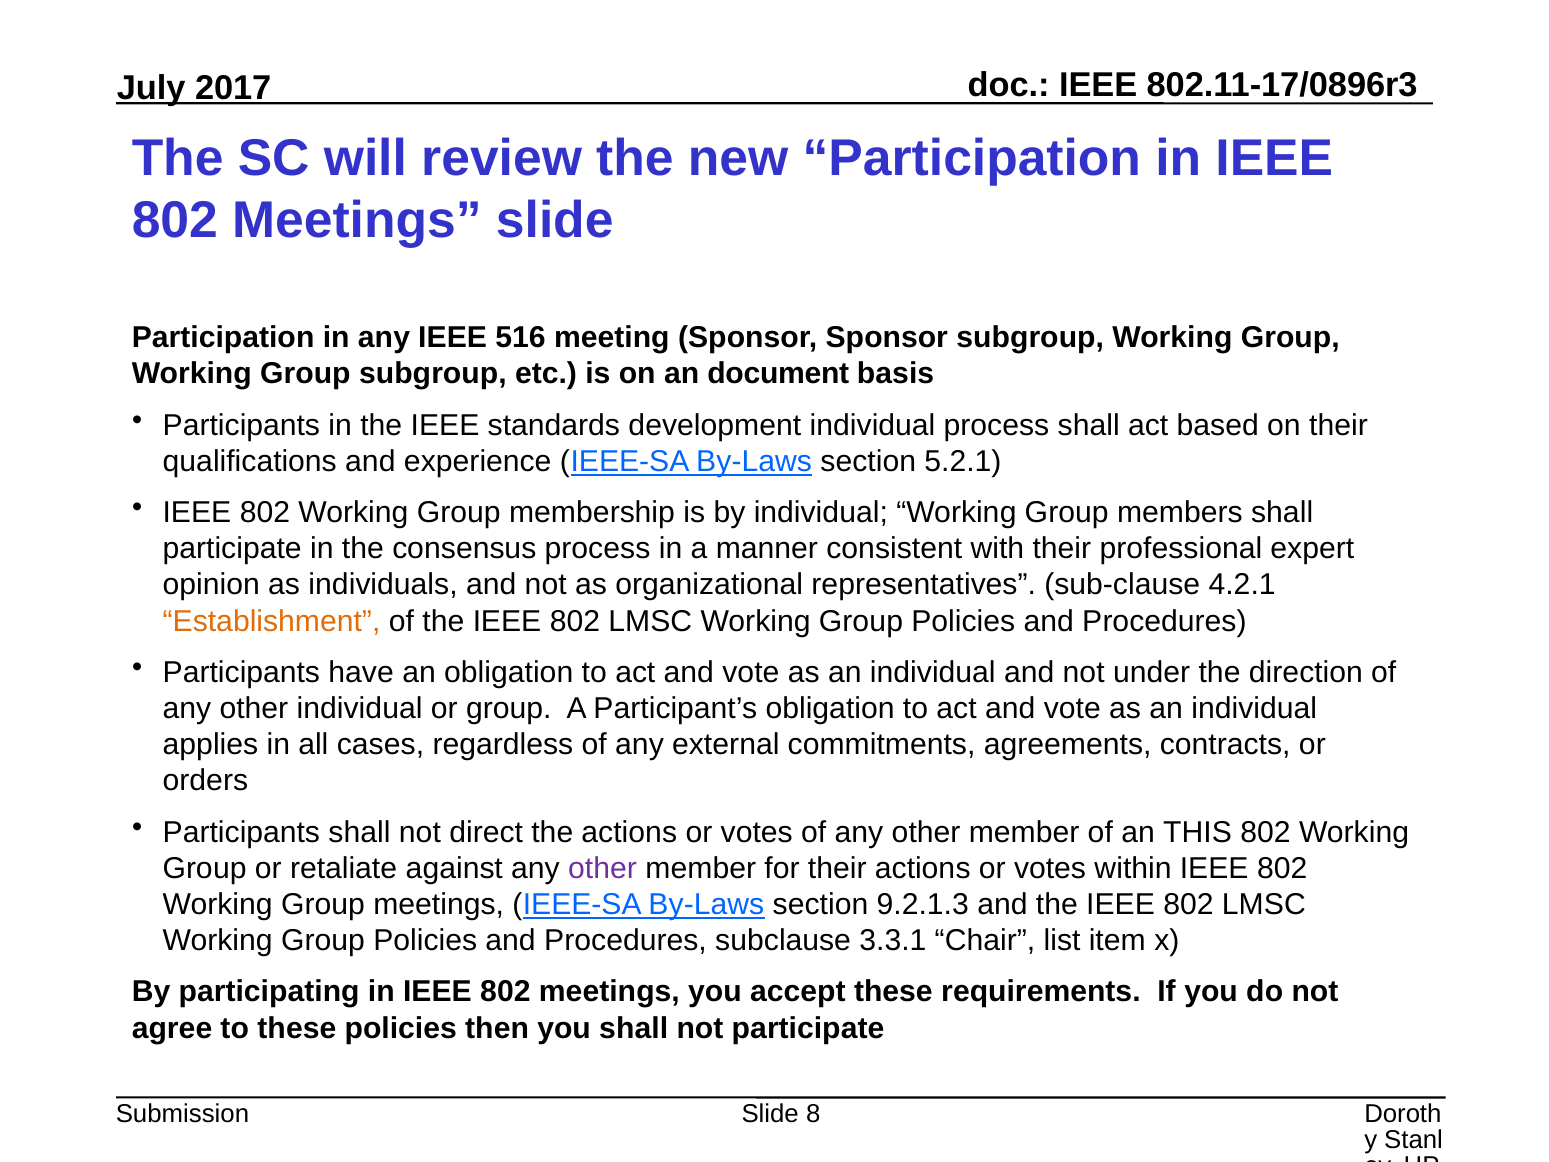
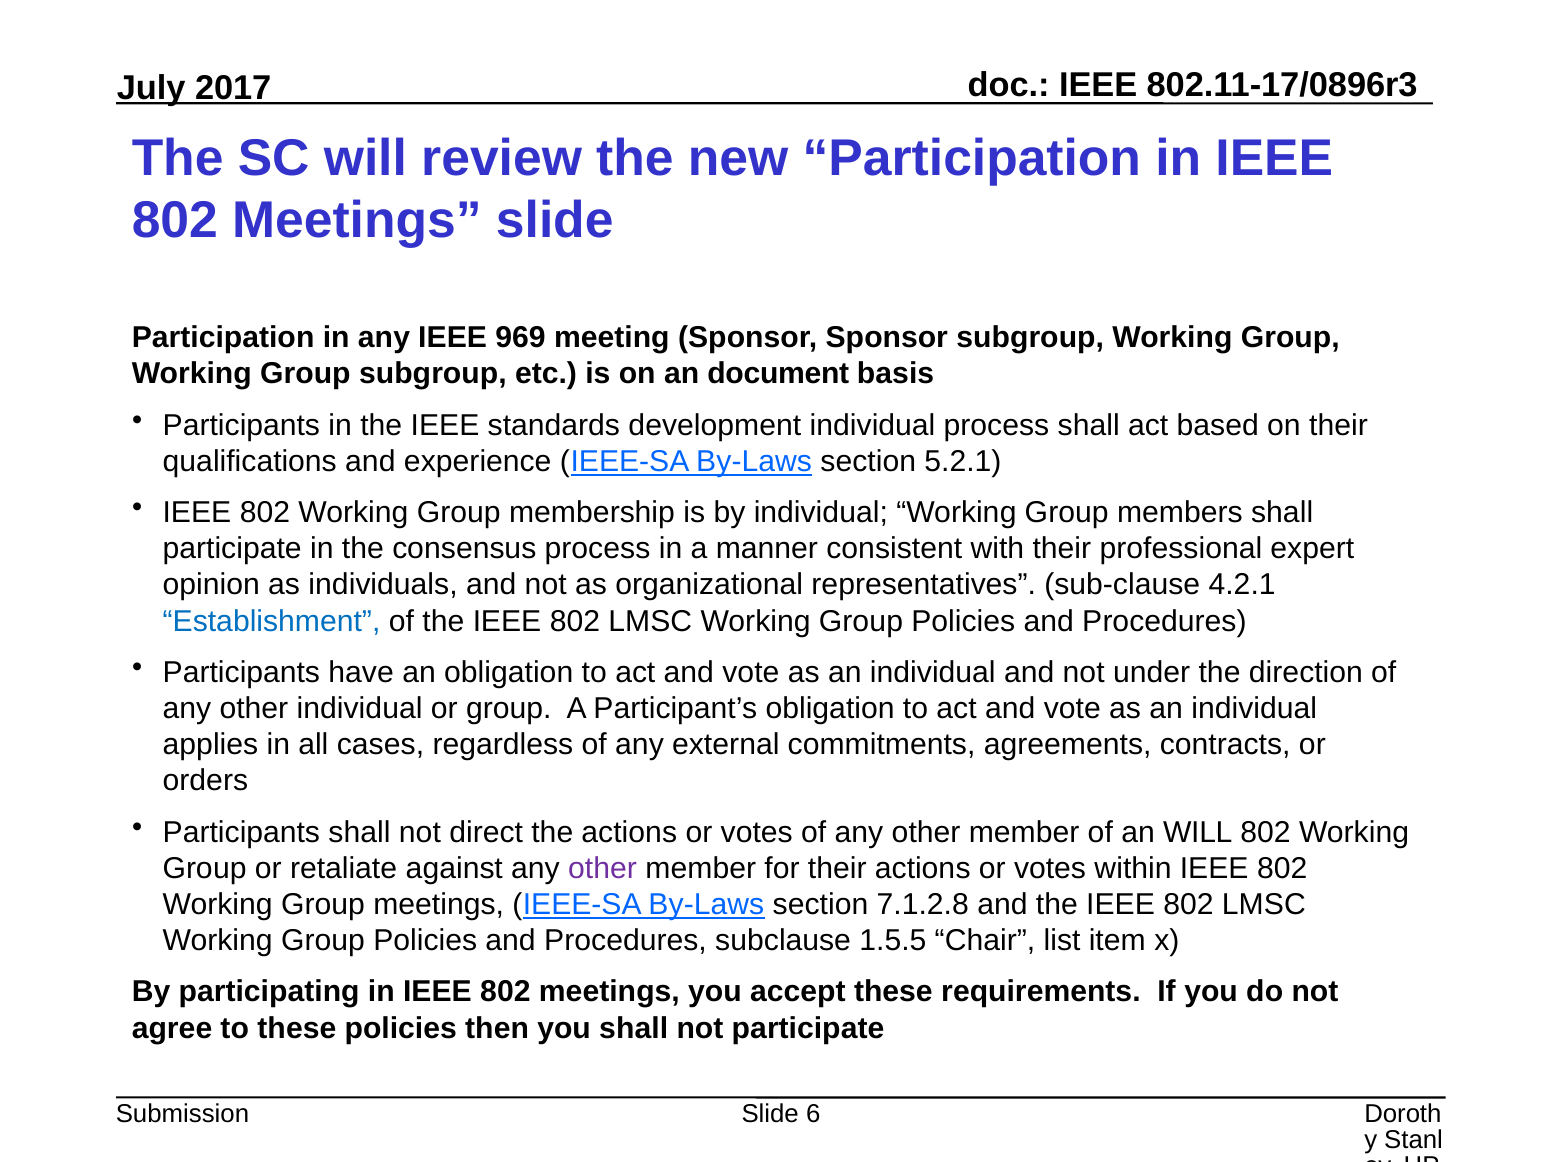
516: 516 -> 969
Establishment colour: orange -> blue
an THIS: THIS -> WILL
9.2.1.3: 9.2.1.3 -> 7.1.2.8
3.3.1: 3.3.1 -> 1.5.5
8: 8 -> 6
